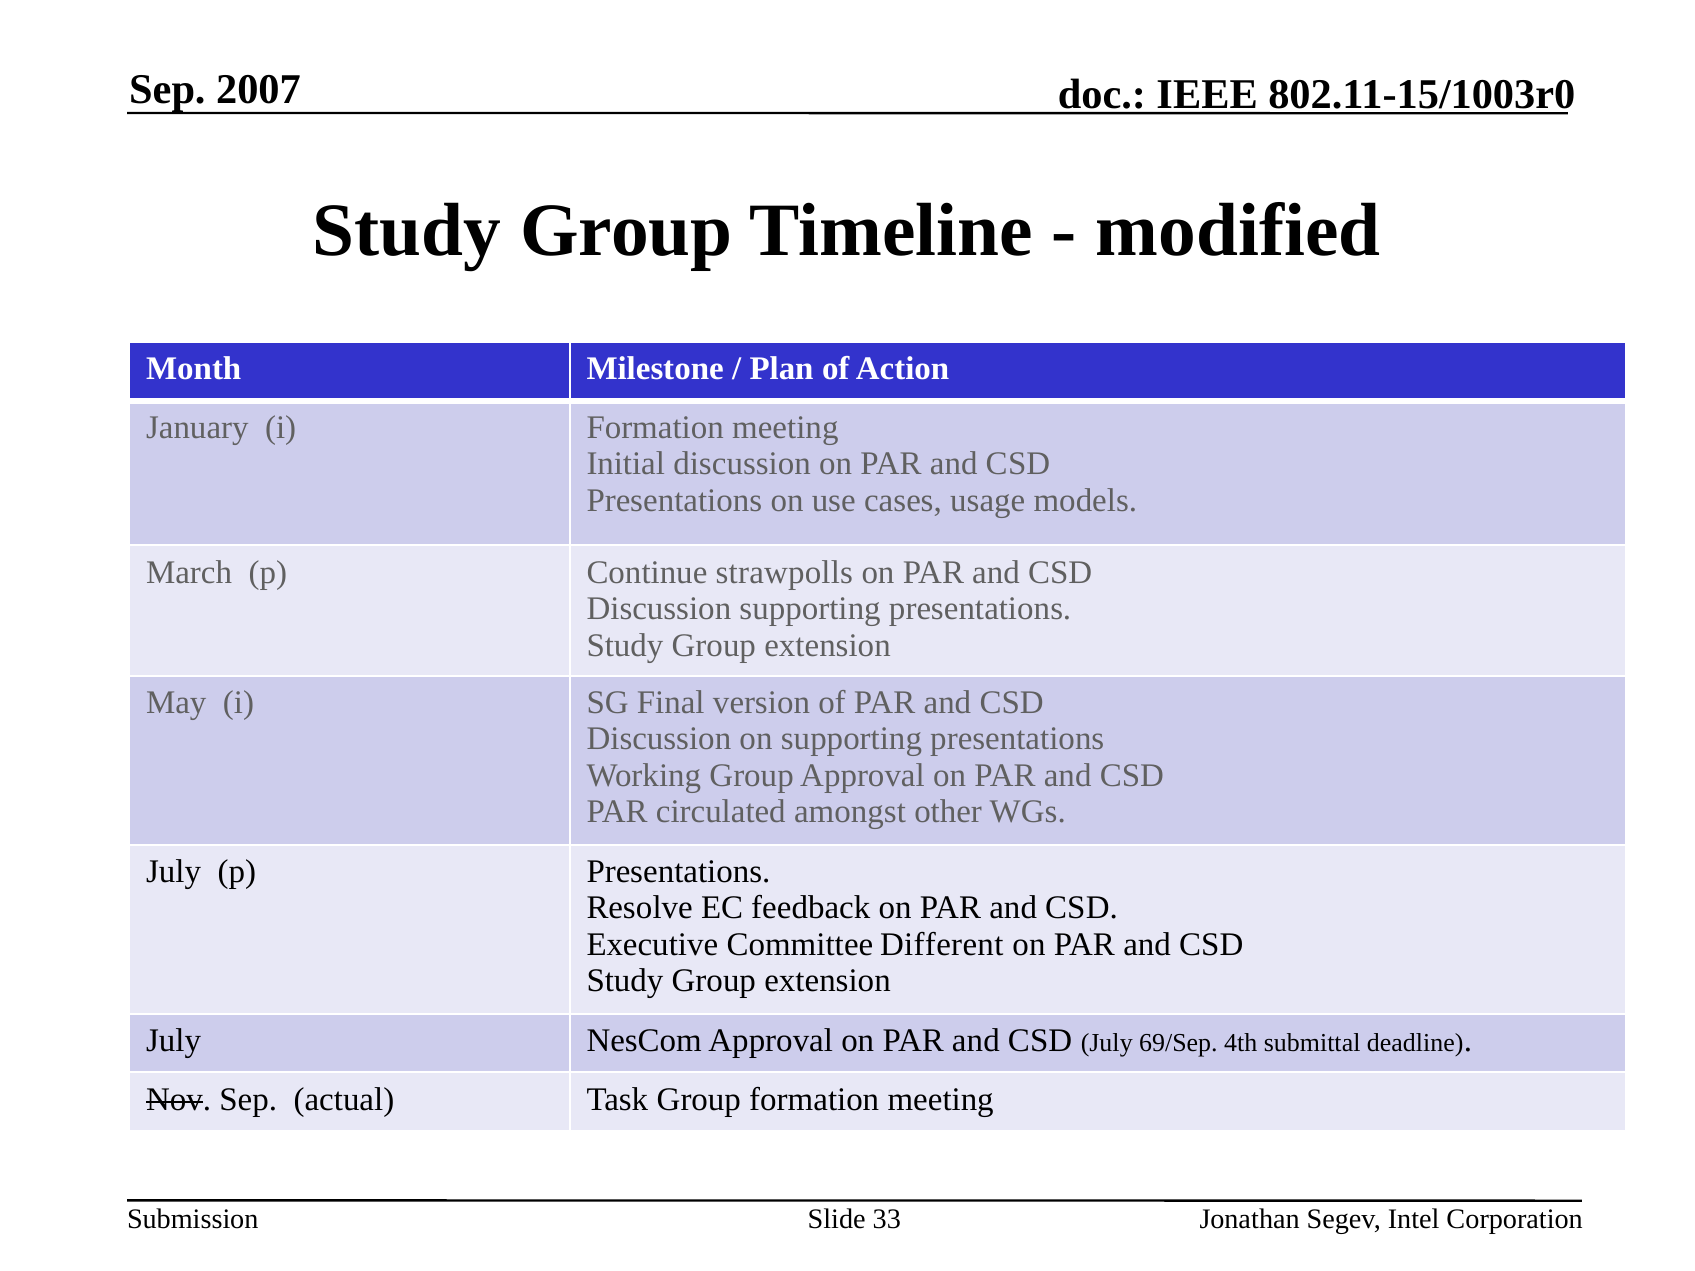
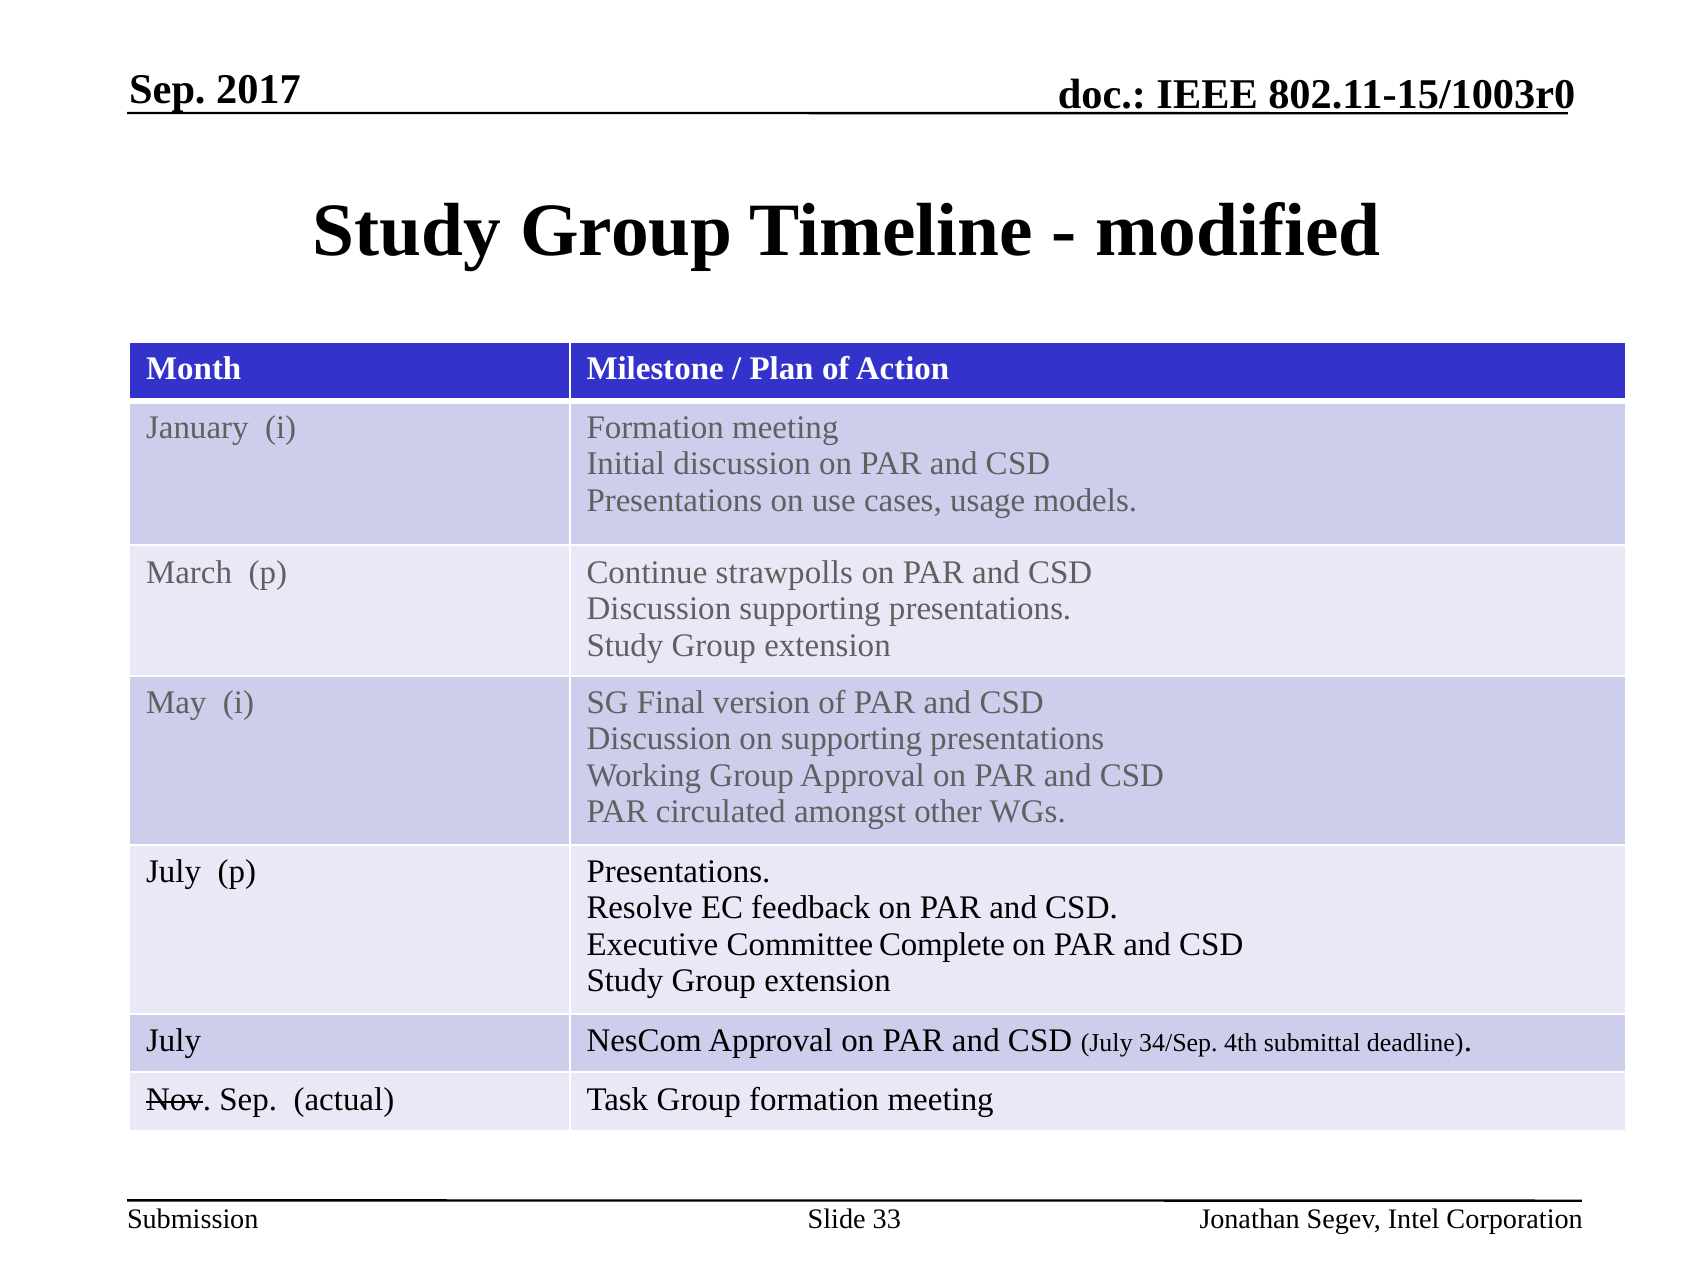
2007: 2007 -> 2017
Different: Different -> Complete
69/Sep: 69/Sep -> 34/Sep
